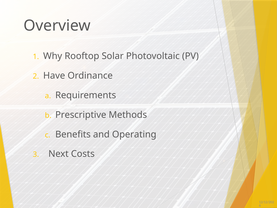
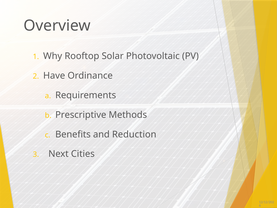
Operating: Operating -> Reduction
Costs: Costs -> Cities
